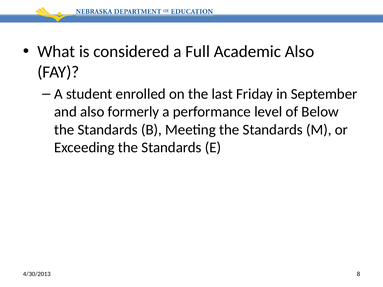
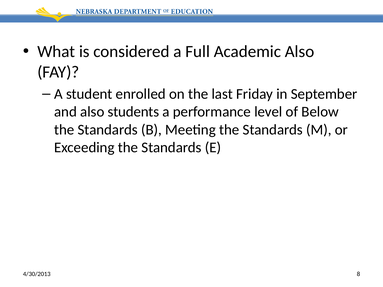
formerly: formerly -> students
